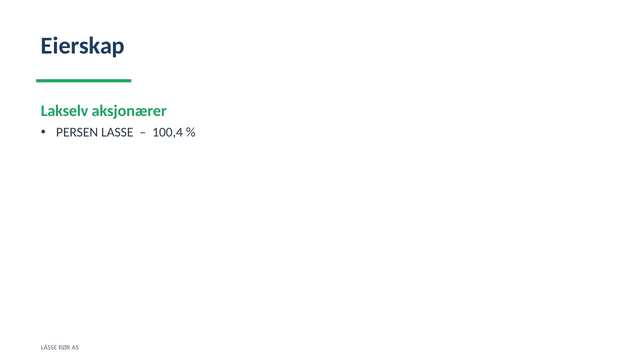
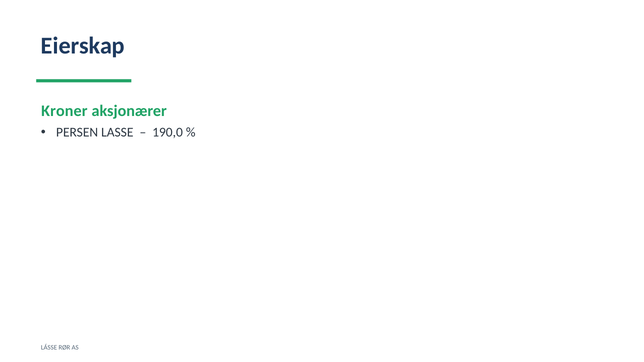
Lakselv: Lakselv -> Kroner
100,4: 100,4 -> 190,0
